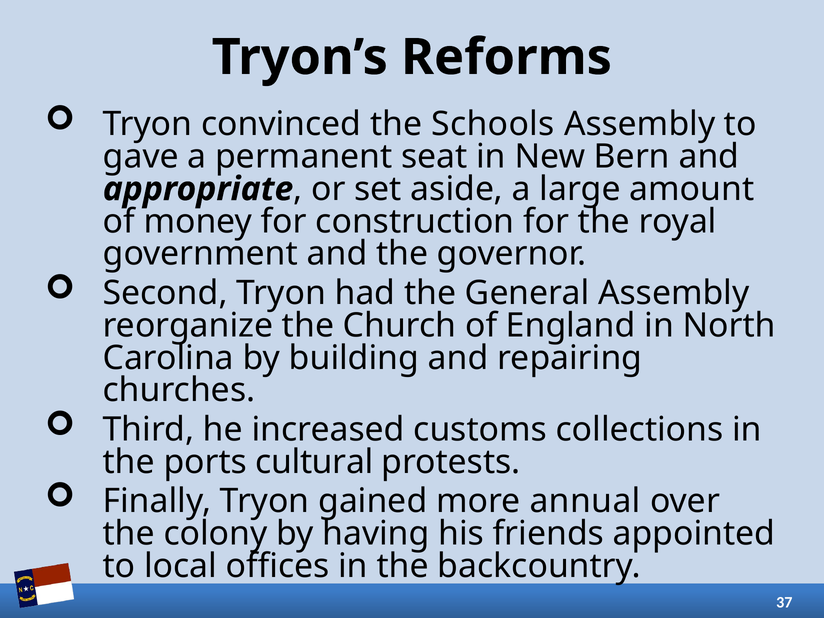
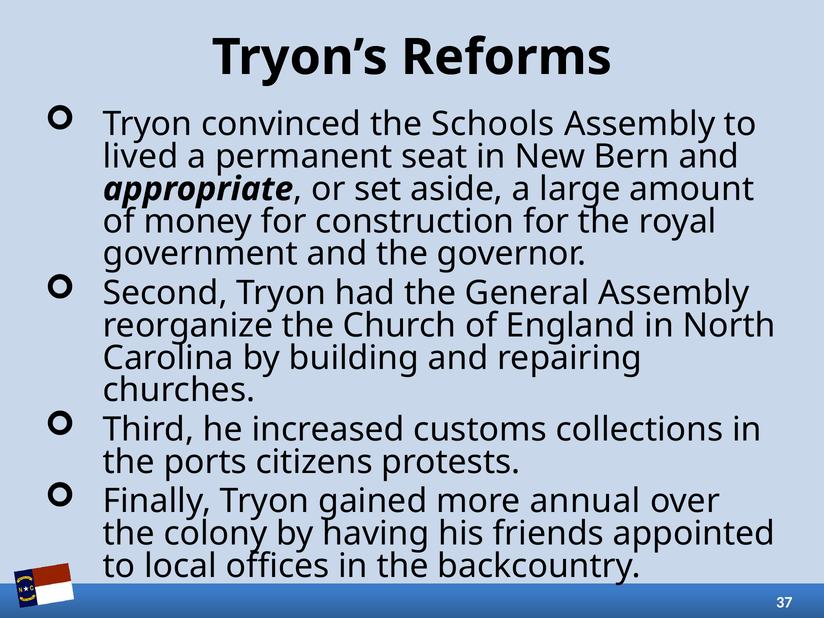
gave: gave -> lived
cultural: cultural -> citizens
